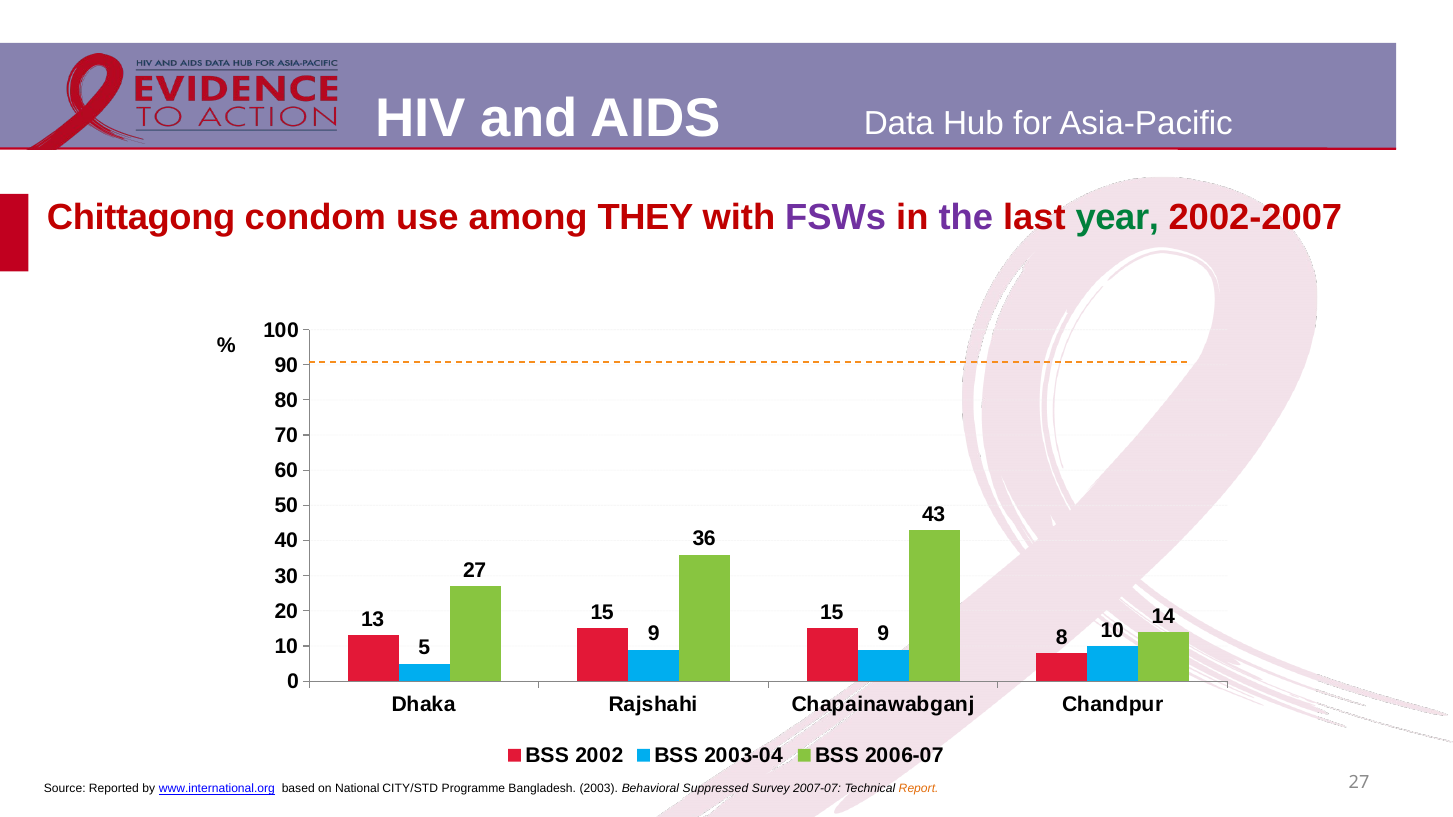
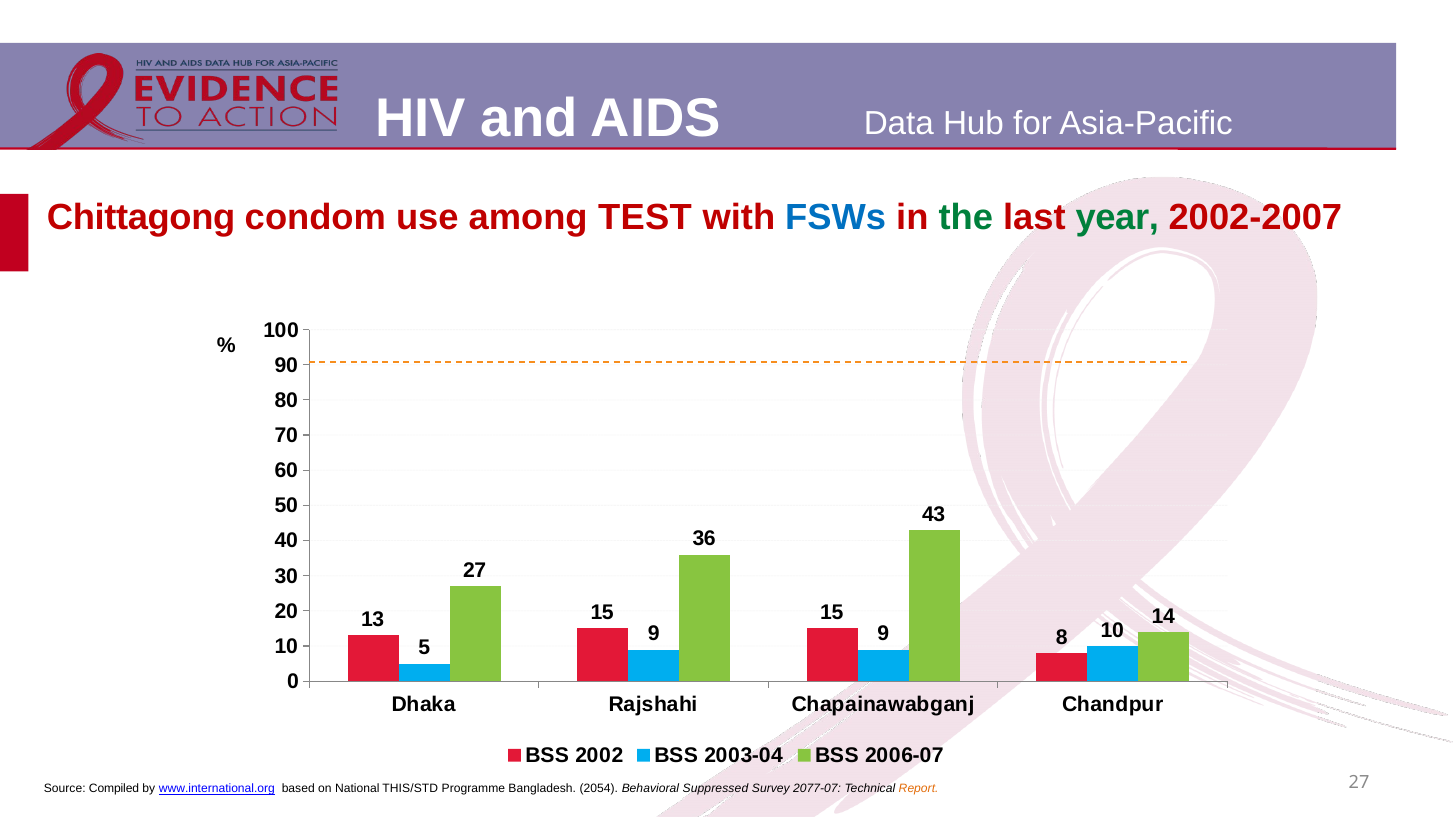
THEY: THEY -> TEST
FSWs colour: purple -> blue
the colour: purple -> green
Reported: Reported -> Compiled
CITY/STD: CITY/STD -> THIS/STD
2003: 2003 -> 2054
2007-07: 2007-07 -> 2077-07
